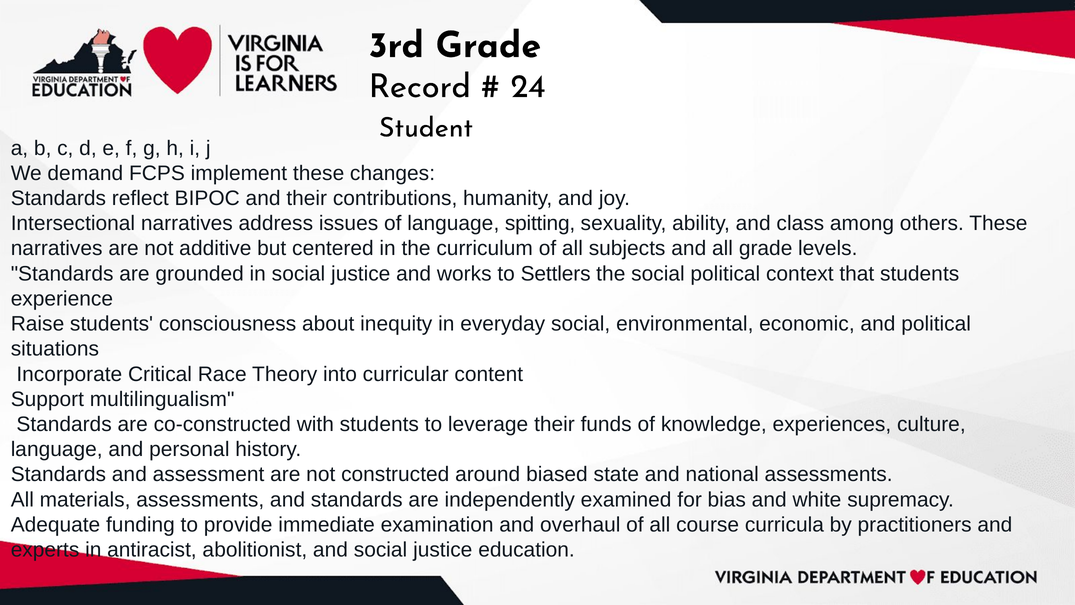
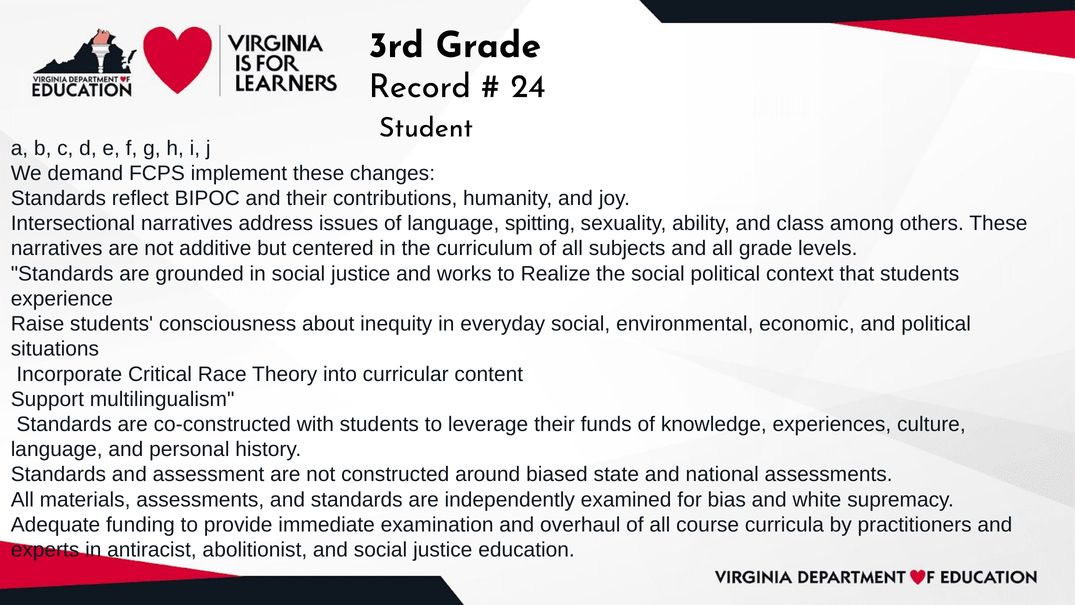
Settlers: Settlers -> Realize
